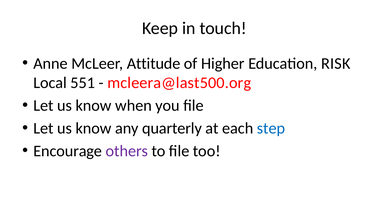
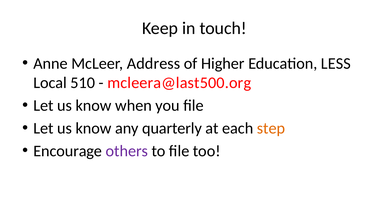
Attitude: Attitude -> Address
RISK: RISK -> LESS
551: 551 -> 510
step colour: blue -> orange
